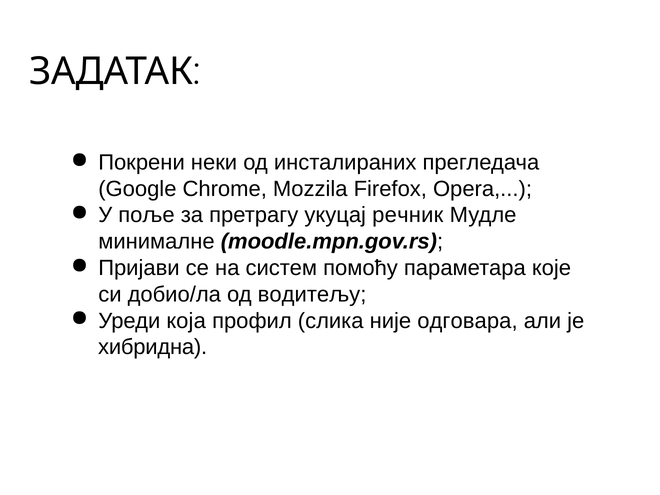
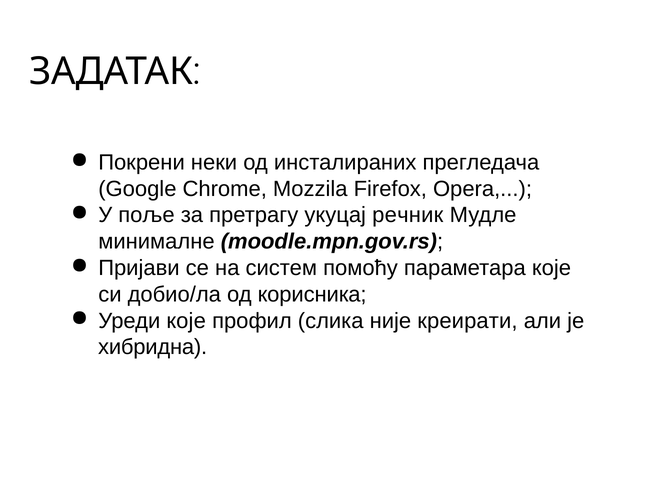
водитељу: водитељу -> корисника
Уреди која: која -> које
одговара: одговара -> креирати
